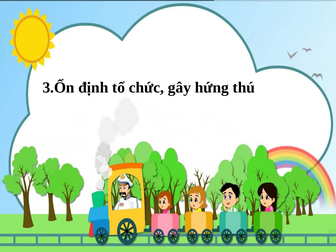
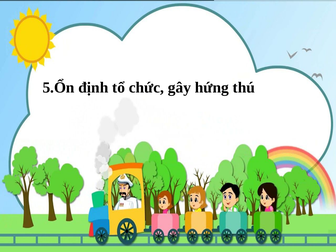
3.Ổn: 3.Ổn -> 5.Ổn
